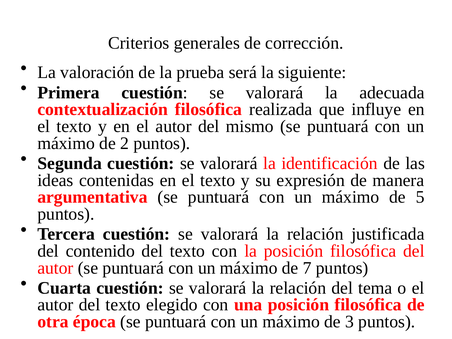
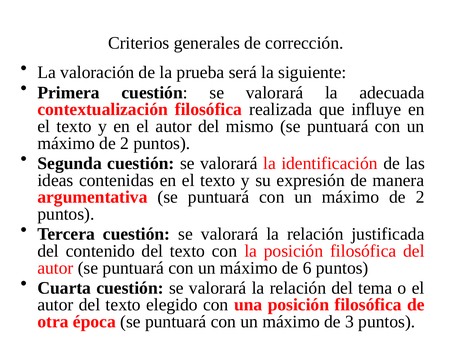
5 at (420, 197): 5 -> 2
7: 7 -> 6
